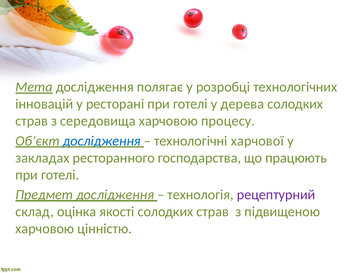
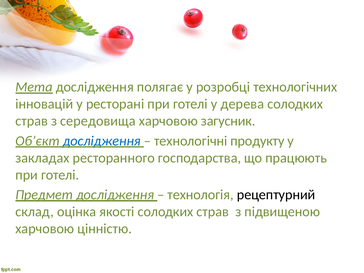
процесу: процесу -> загусник
харчової: харчової -> продукту
рецептурний colour: purple -> black
